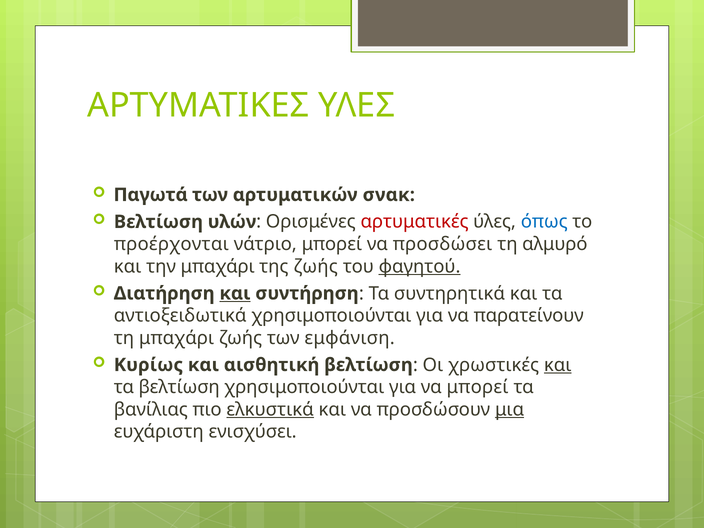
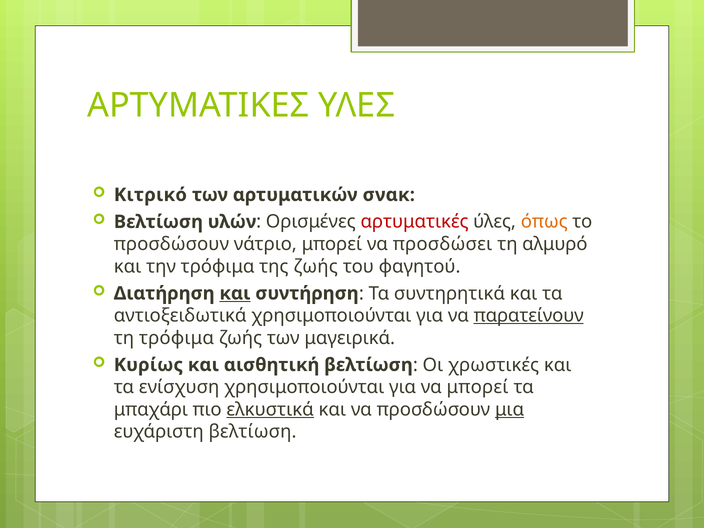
Παγωτά: Παγωτά -> Κιτρικό
όπως colour: blue -> orange
προέρχονται at (171, 244): προέρχονται -> προσδώσουν
την μπαχάρι: μπαχάρι -> τρόφιμα
φαγητού underline: present -> none
παρατείνουν underline: none -> present
τη μπαχάρι: μπαχάρι -> τρόφιμα
εμφάνιση: εμφάνιση -> μαγειρικά
και at (558, 365) underline: present -> none
τα βελτίωση: βελτίωση -> ενίσχυση
βανίλιας: βανίλιας -> μπαχάρι
ευχάριστη ενισχύσει: ενισχύσει -> βελτίωση
